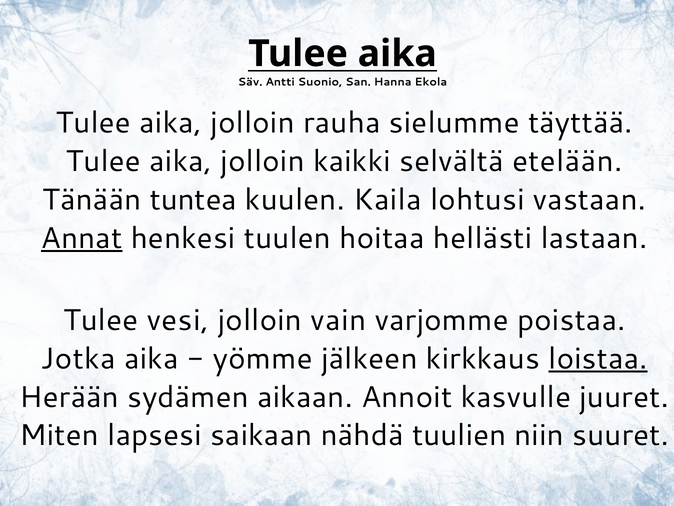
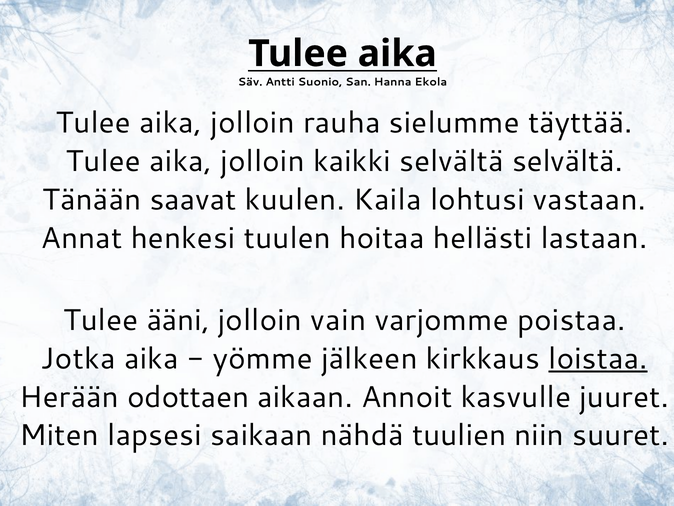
selvältä etelään: etelään -> selvältä
tuntea: tuntea -> saavat
Annat underline: present -> none
vesi: vesi -> ääni
sydämen: sydämen -> odottaen
